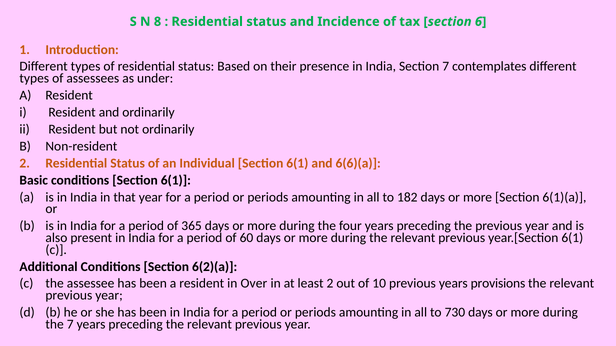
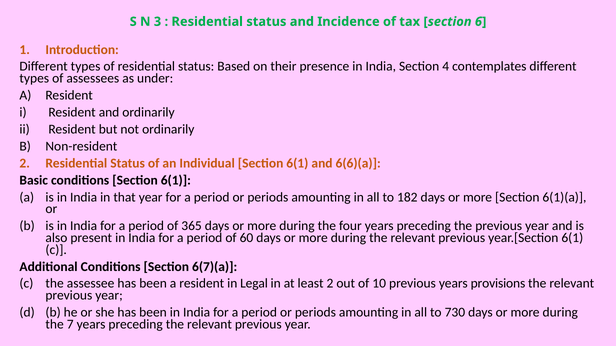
8: 8 -> 3
Section 7: 7 -> 4
6(2)(a: 6(2)(a -> 6(7)(a
Over: Over -> Legal
